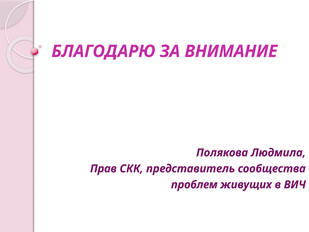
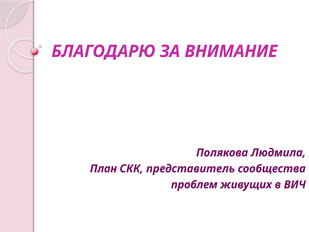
Прав: Прав -> План
